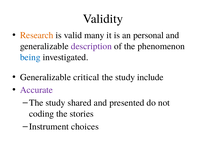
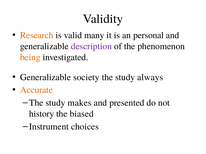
being colour: blue -> orange
critical: critical -> society
include: include -> always
Accurate colour: purple -> orange
shared: shared -> makes
coding: coding -> history
stories: stories -> biased
